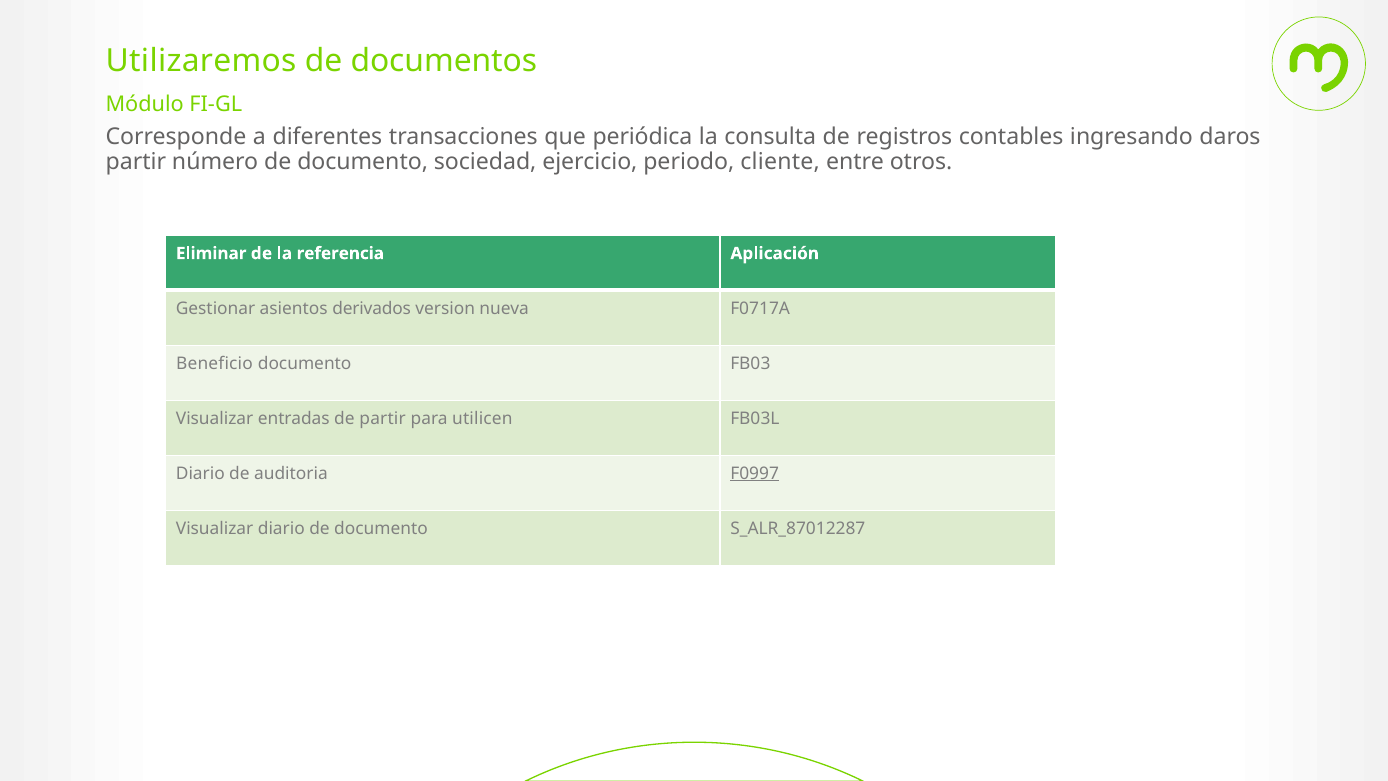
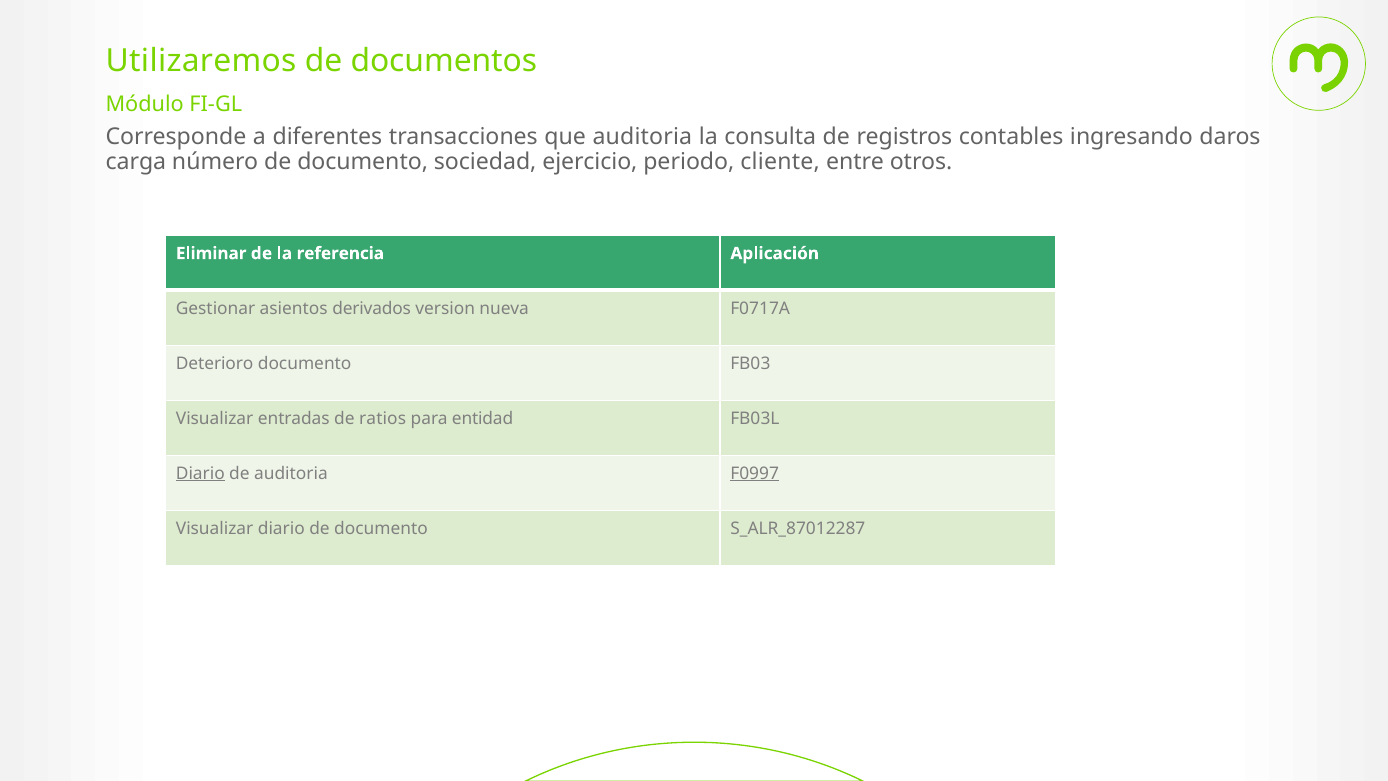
que periódica: periódica -> auditoria
partir at (136, 162): partir -> carga
Beneficio: Beneficio -> Deterioro
de partir: partir -> ratios
utilicen: utilicen -> entidad
Diario at (200, 473) underline: none -> present
